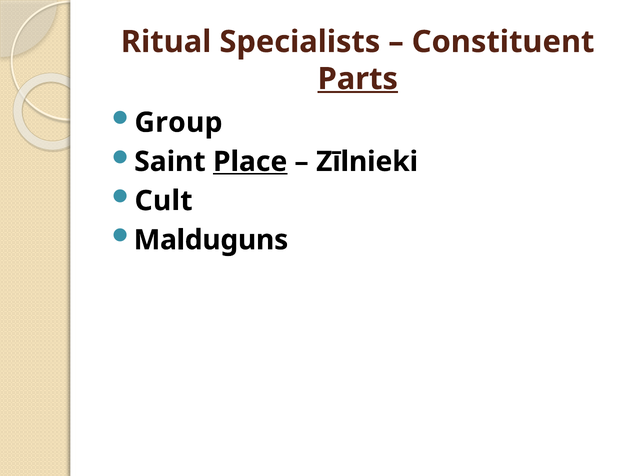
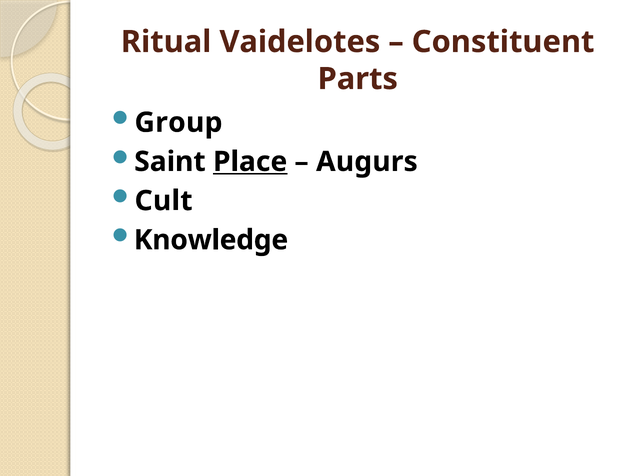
Specialists: Specialists -> Vaidelotes
Parts underline: present -> none
Zīlnieki: Zīlnieki -> Augurs
Malduguns: Malduguns -> Knowledge
